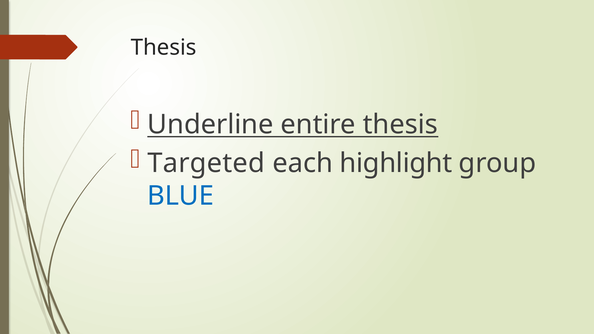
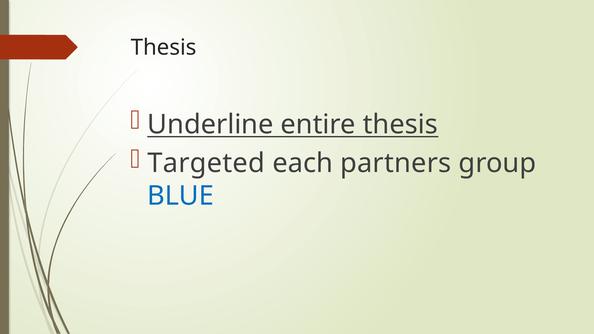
highlight: highlight -> partners
